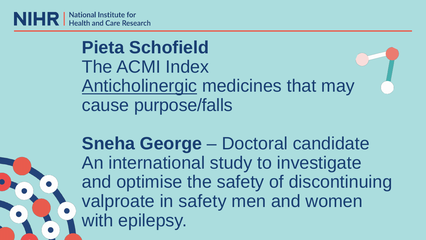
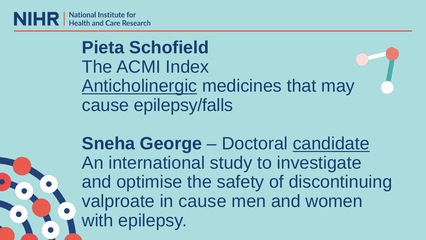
purpose/falls: purpose/falls -> epilepsy/falls
candidate underline: none -> present
in safety: safety -> cause
